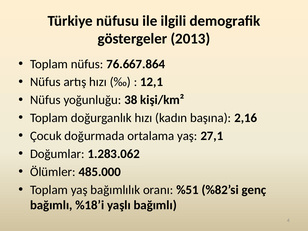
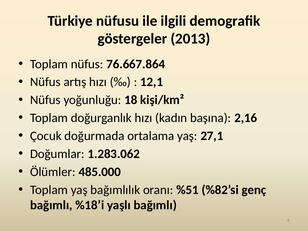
38: 38 -> 18
